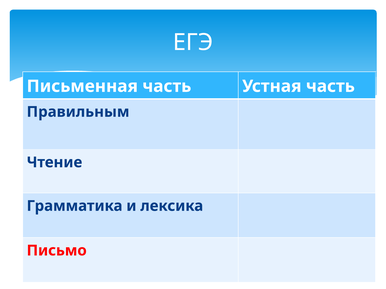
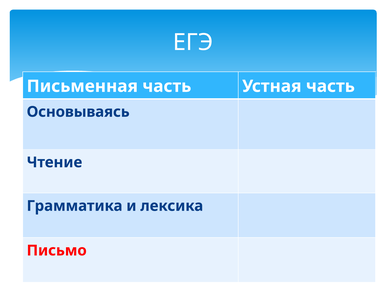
Правильным: Правильным -> Основываясь
